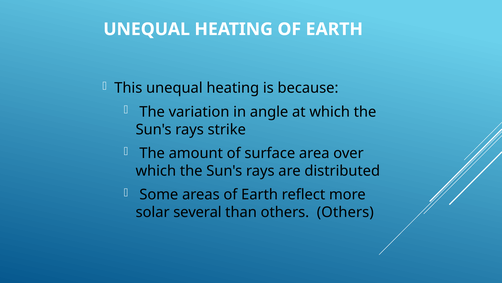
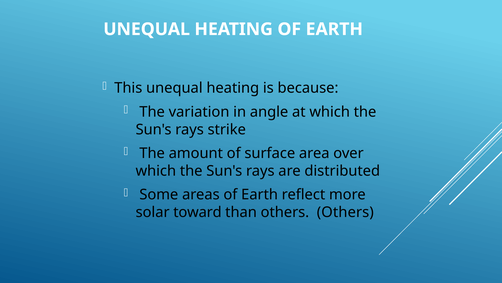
several: several -> toward
